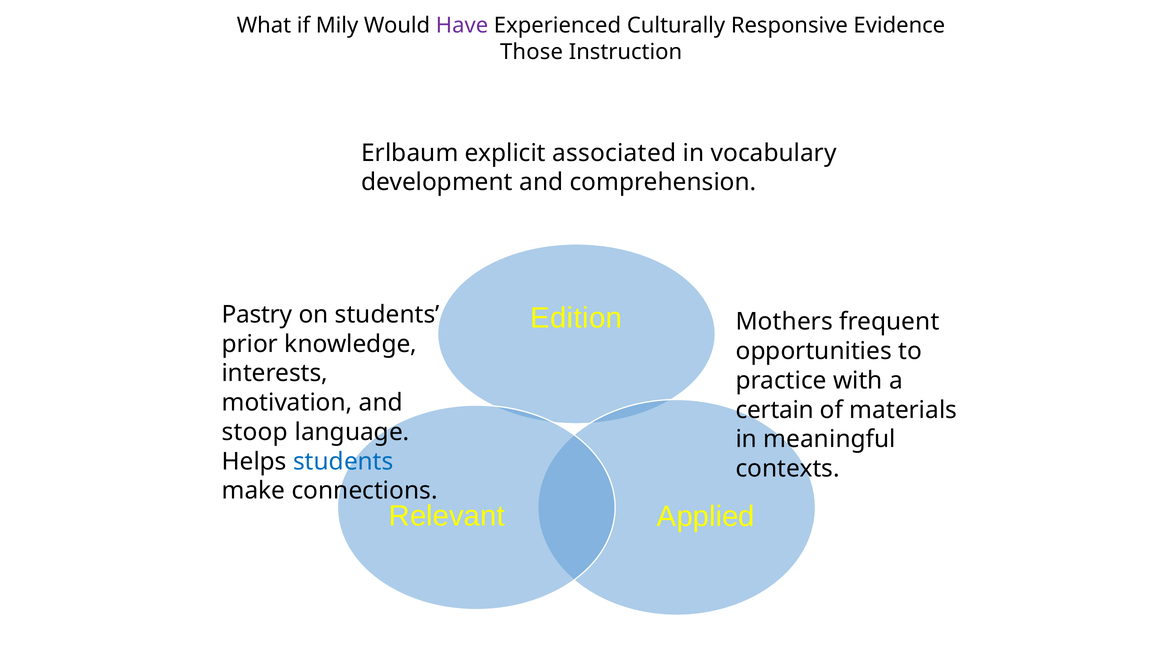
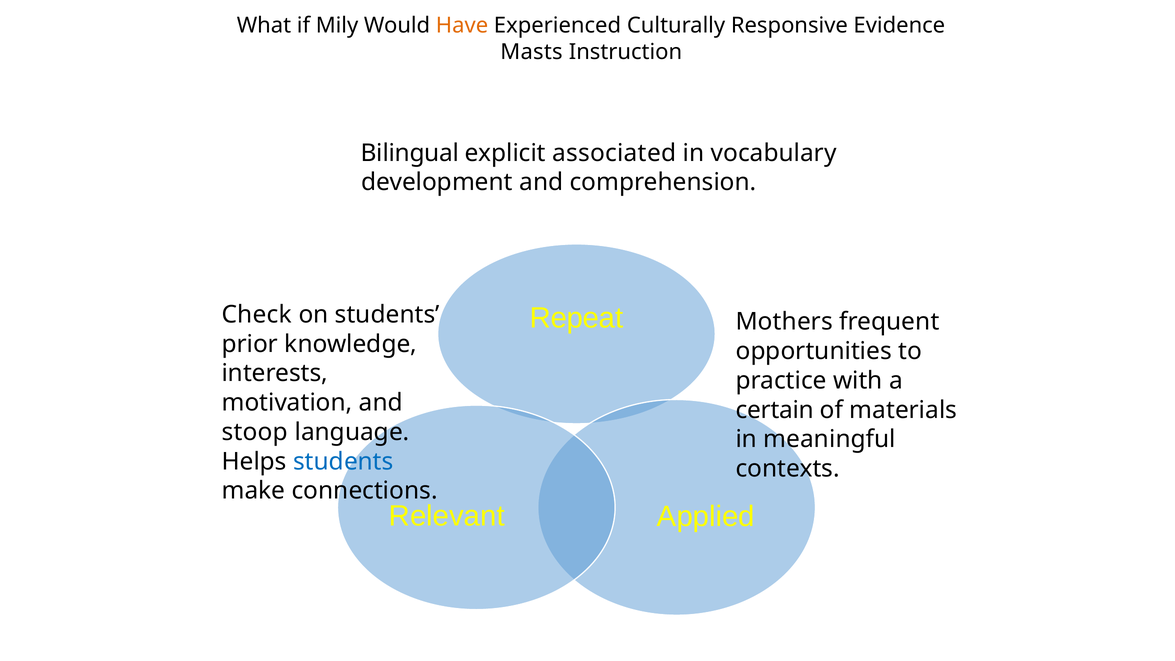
Have colour: purple -> orange
Those: Those -> Masts
Erlbaum: Erlbaum -> Bilingual
Edition: Edition -> Repeat
Pastry: Pastry -> Check
